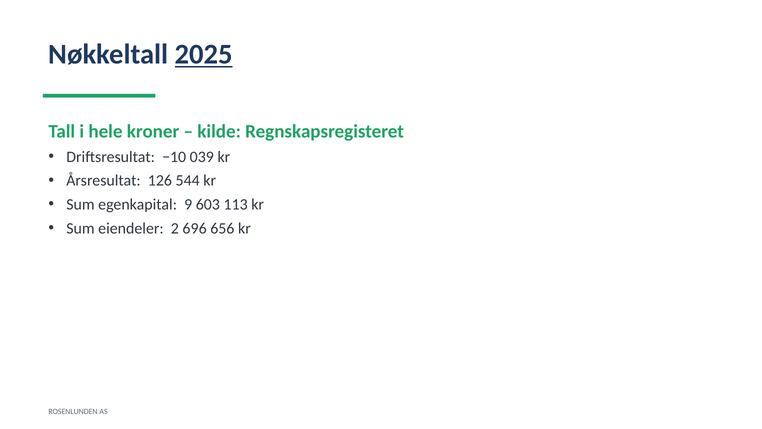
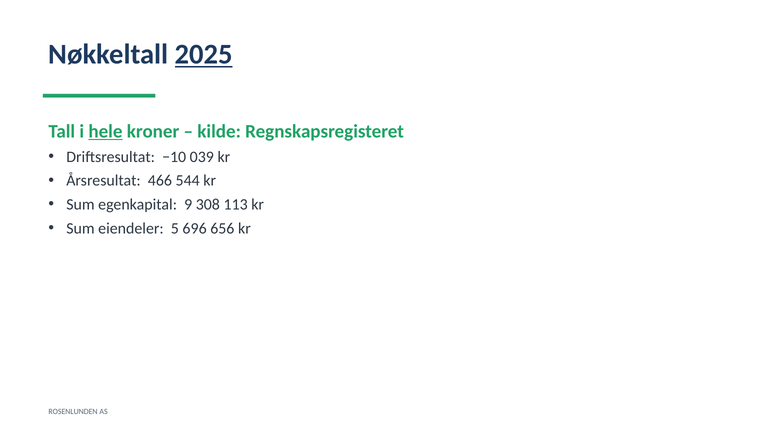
hele underline: none -> present
126: 126 -> 466
603: 603 -> 308
2: 2 -> 5
